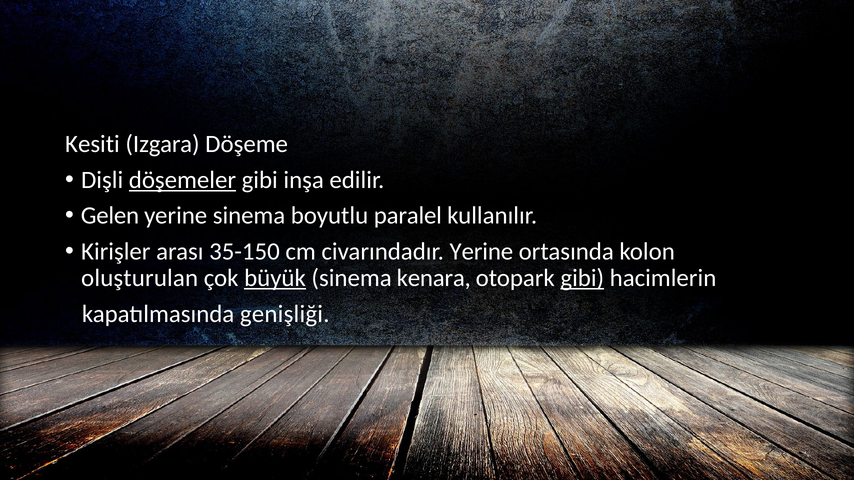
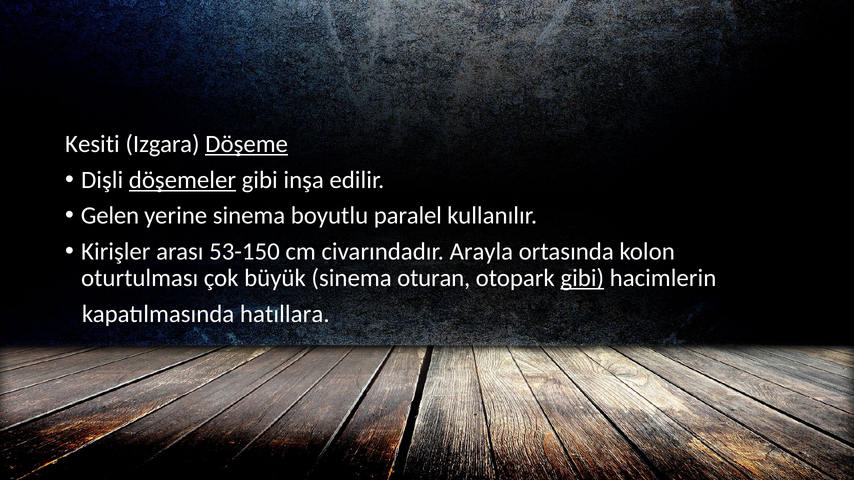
Döşeme underline: none -> present
35-150: 35-150 -> 53-150
civarındadır Yerine: Yerine -> Arayla
oluşturulan: oluşturulan -> oturtulması
büyük underline: present -> none
kenara: kenara -> oturan
genişliği: genişliği -> hatıllara
